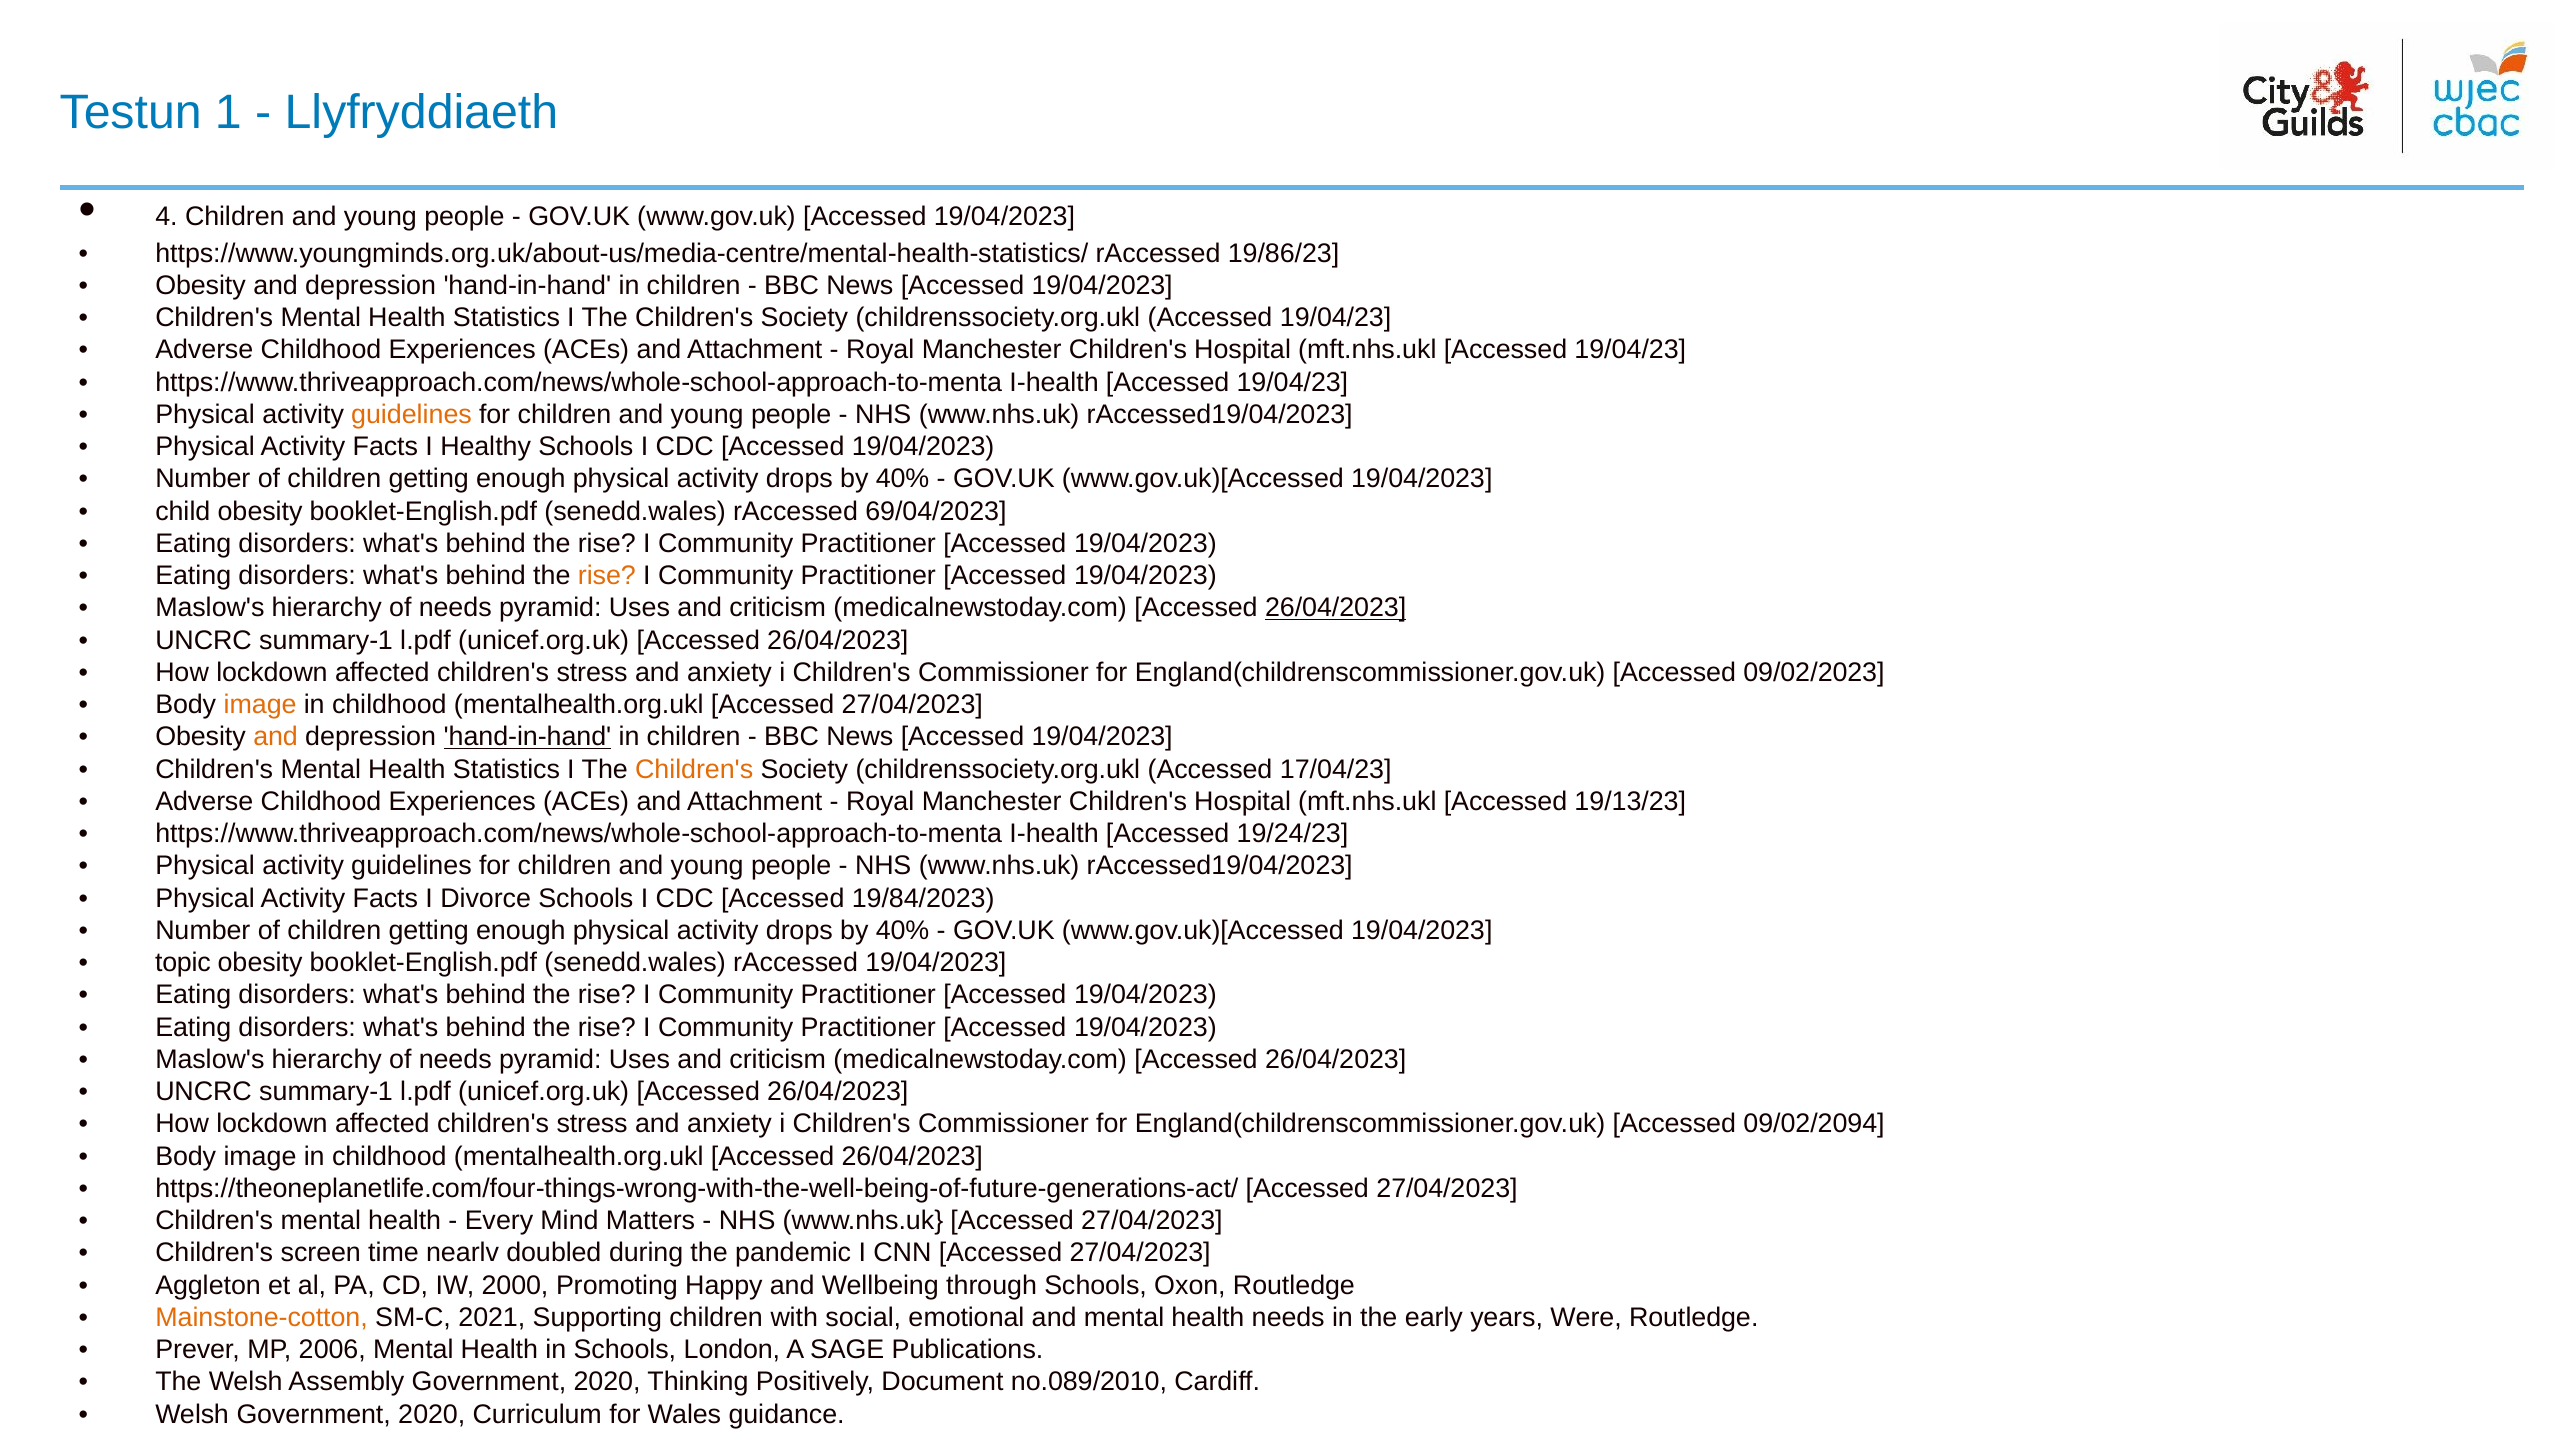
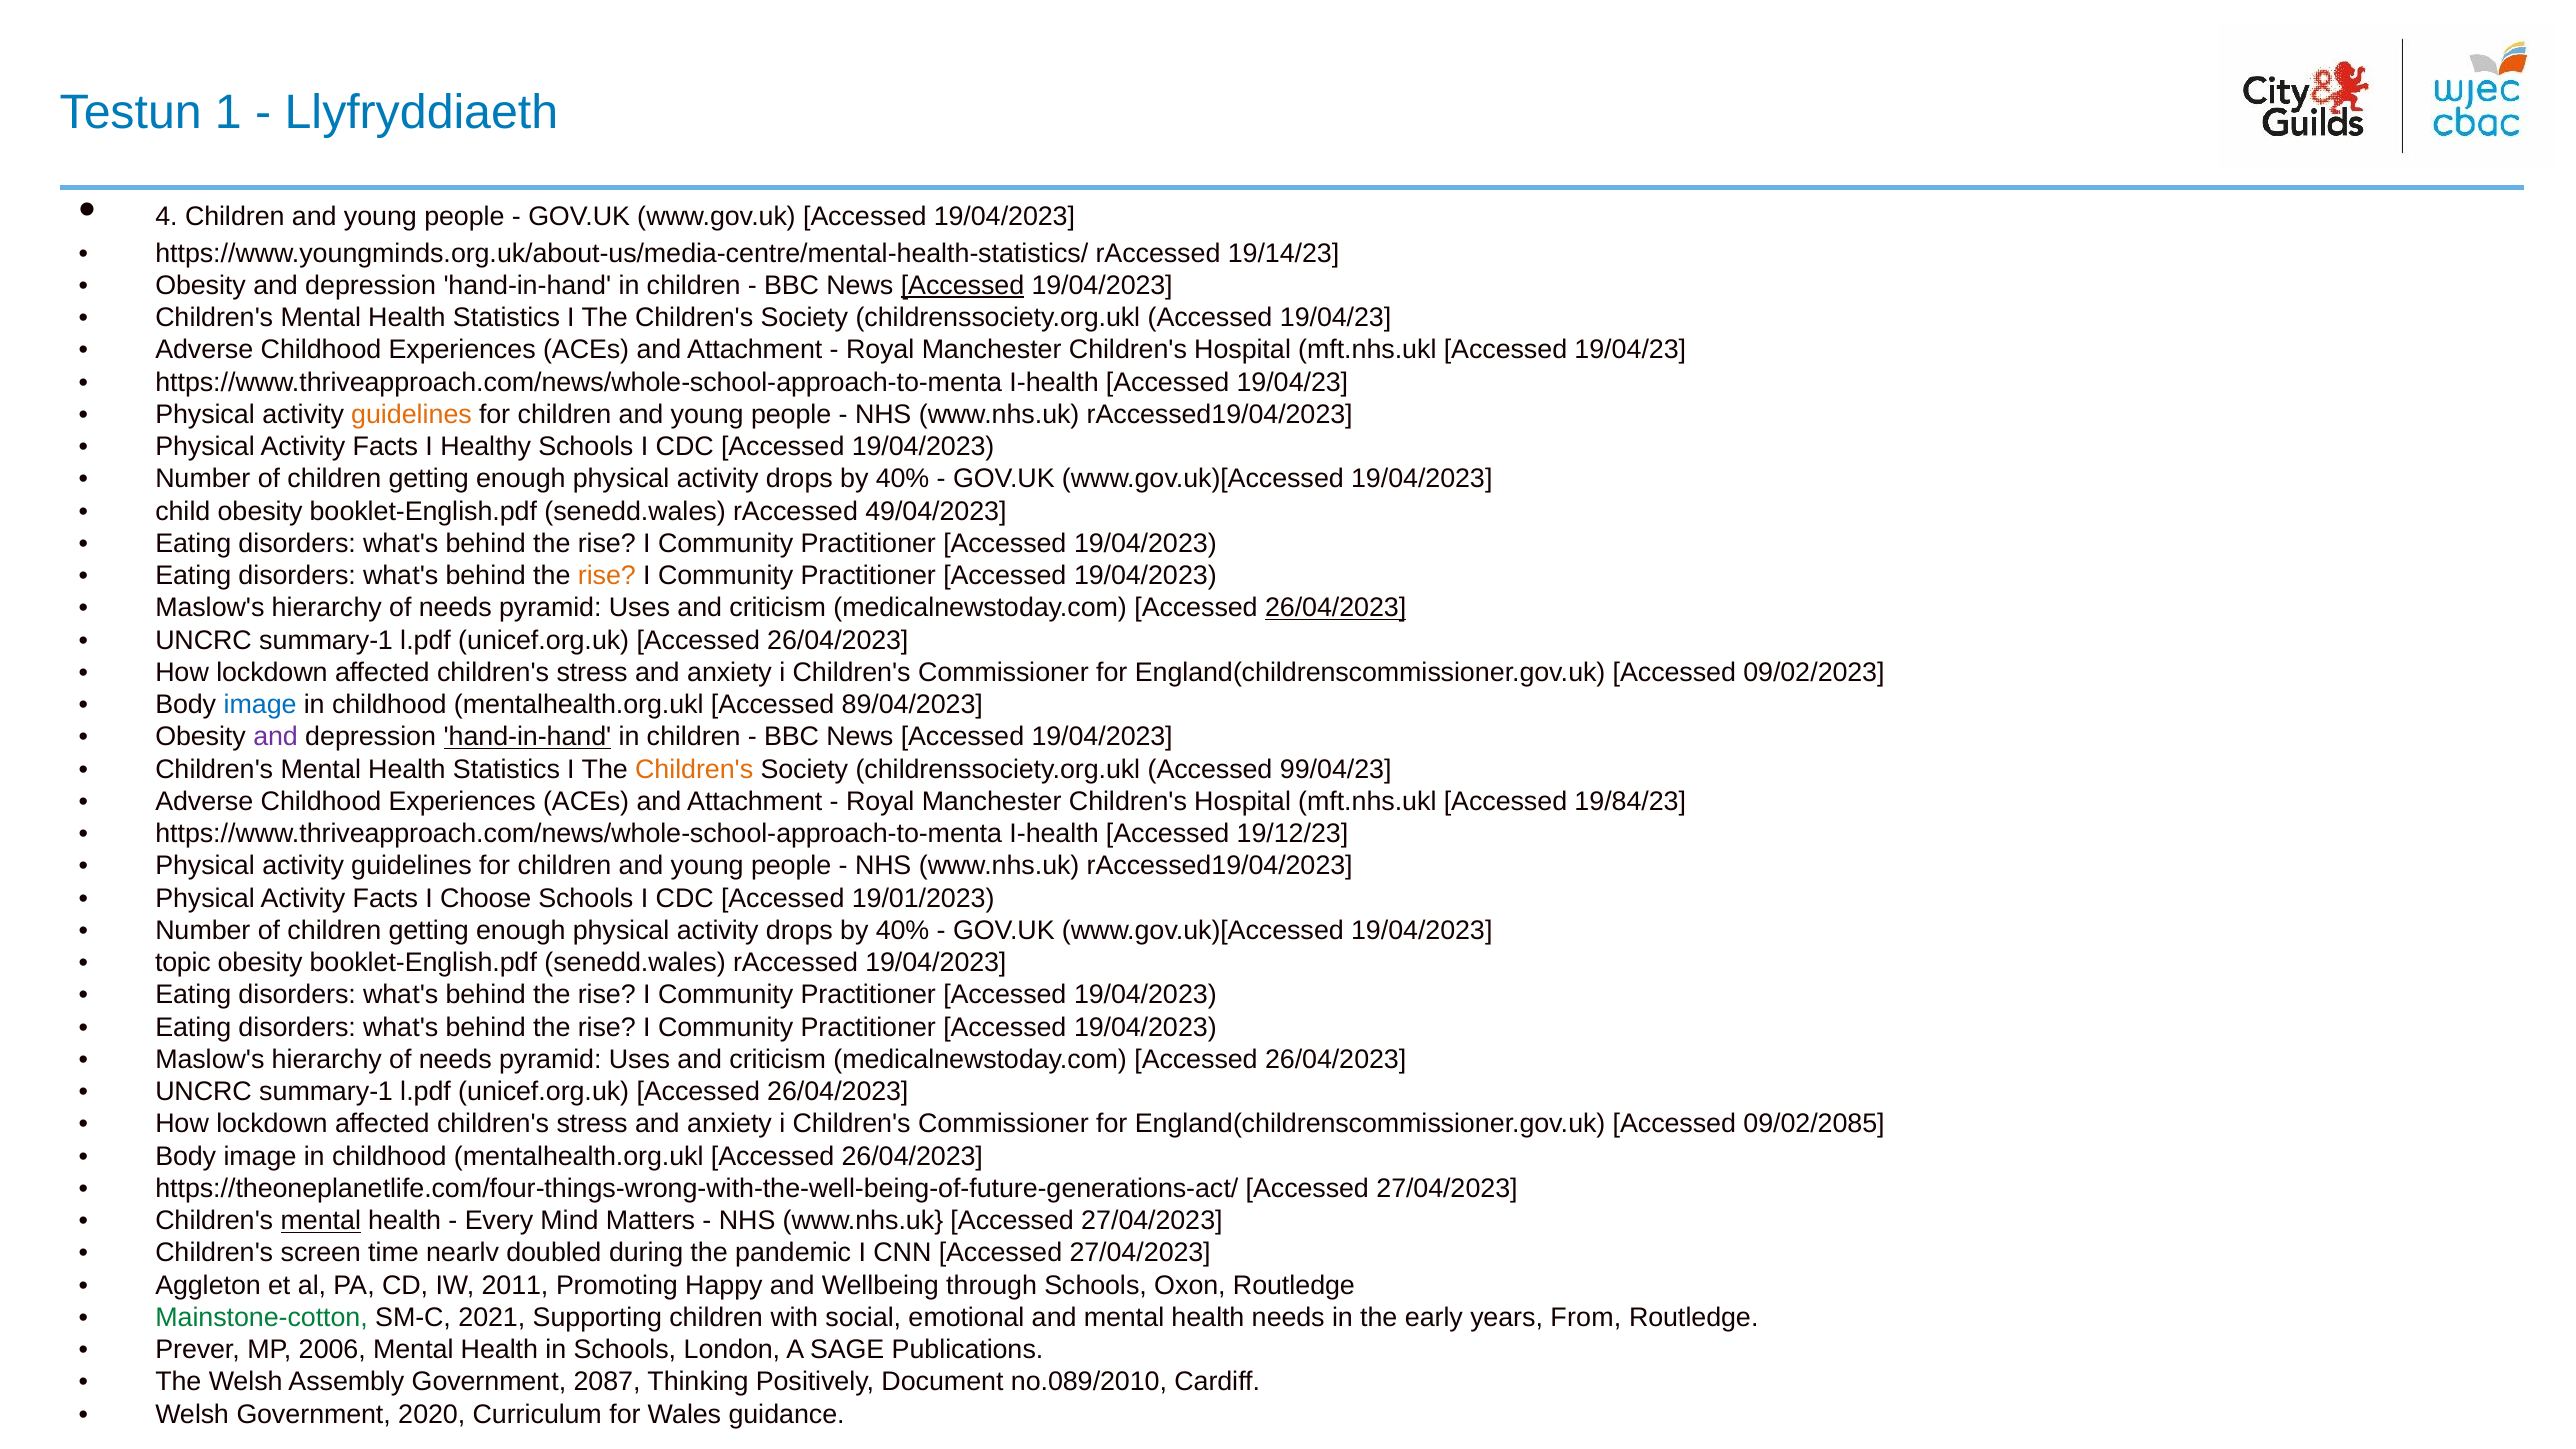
19/86/23: 19/86/23 -> 19/14/23
Accessed at (963, 286) underline: none -> present
69/04/2023: 69/04/2023 -> 49/04/2023
image at (260, 705) colour: orange -> blue
mentalhealth.org.ukl Accessed 27/04/2023: 27/04/2023 -> 89/04/2023
and at (276, 737) colour: orange -> purple
17/04/23: 17/04/23 -> 99/04/23
19/13/23: 19/13/23 -> 19/84/23
19/24/23: 19/24/23 -> 19/12/23
Divorce: Divorce -> Choose
19/84/2023: 19/84/2023 -> 19/01/2023
09/02/2094: 09/02/2094 -> 09/02/2085
mental at (321, 1221) underline: none -> present
2000: 2000 -> 2011
Mainstone-cotton colour: orange -> green
Were: Were -> From
Assembly Government 2020: 2020 -> 2087
